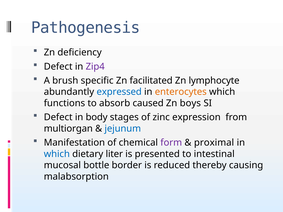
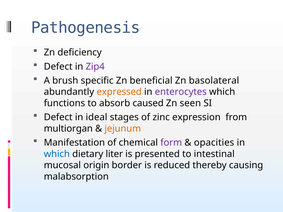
facilitated: facilitated -> beneficial
lymphocyte: lymphocyte -> basolateral
expressed colour: blue -> orange
enterocytes colour: orange -> purple
boys: boys -> seen
body: body -> ideal
jejunum colour: blue -> orange
proximal: proximal -> opacities
bottle: bottle -> origin
